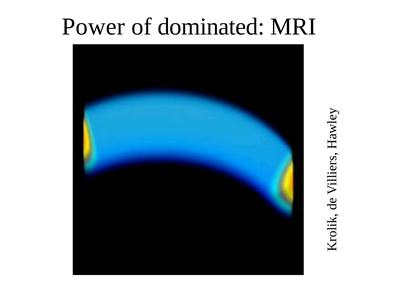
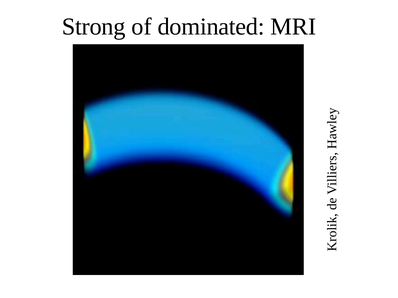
Power: Power -> Strong
